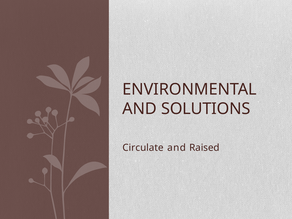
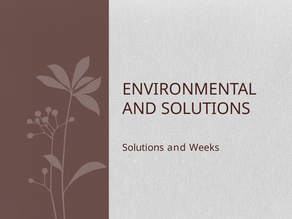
Circulate at (143, 148): Circulate -> Solutions
Raised: Raised -> Weeks
